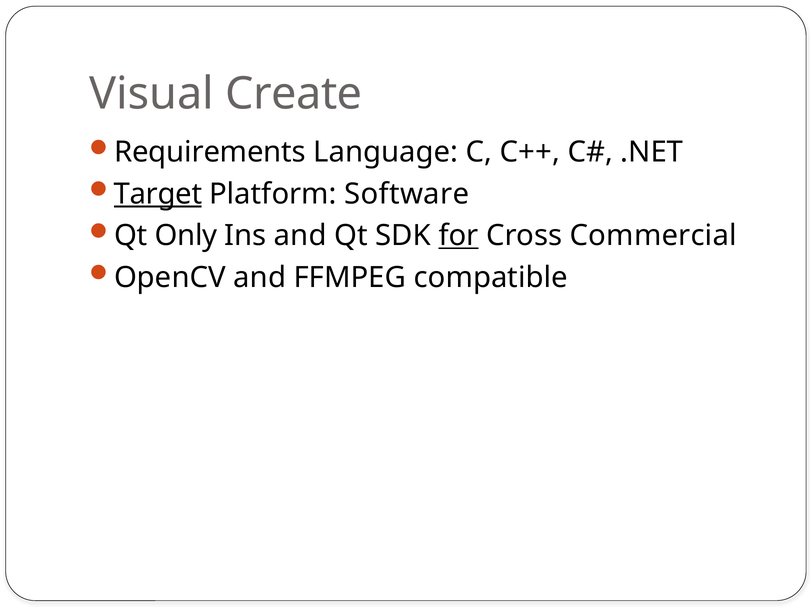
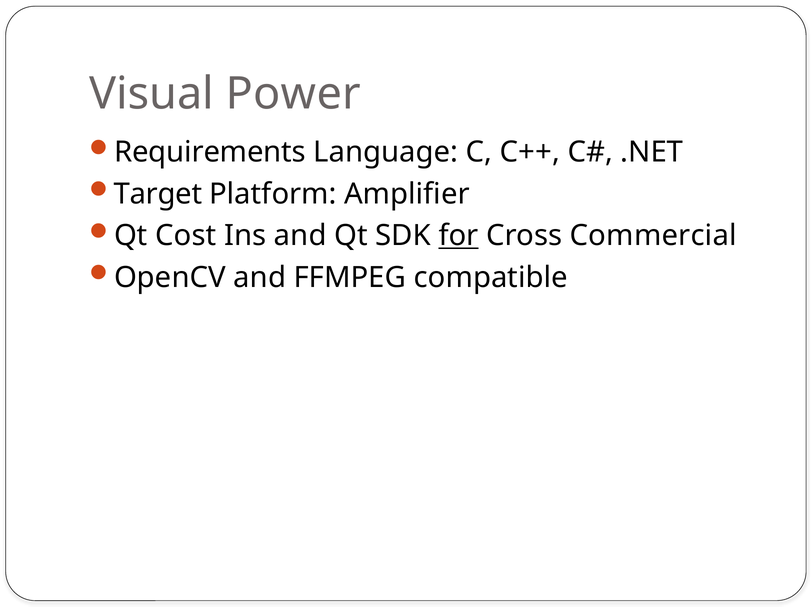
Create: Create -> Power
Target underline: present -> none
Software: Software -> Amplifier
Only: Only -> Cost
